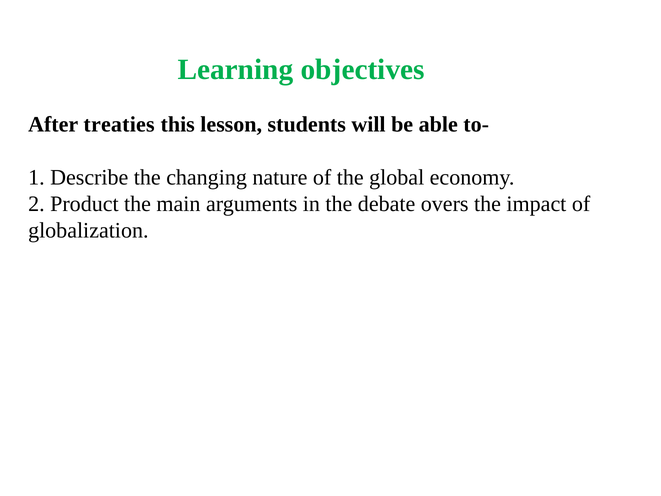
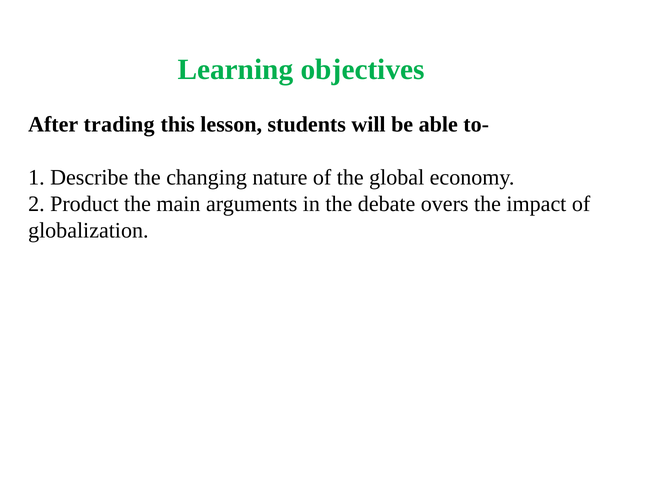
treaties: treaties -> trading
